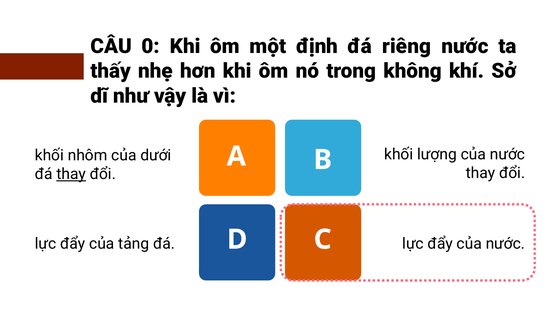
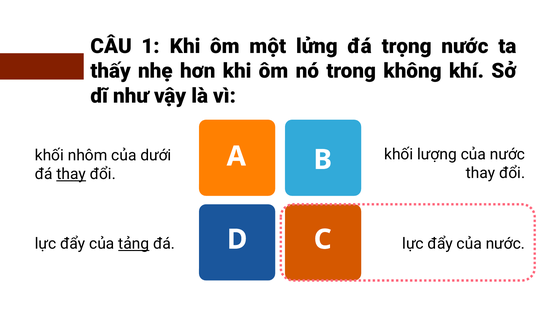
0: 0 -> 1
định: định -> lửng
riêng: riêng -> trọng
tảng underline: none -> present
